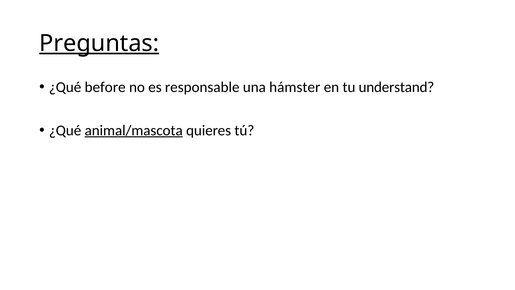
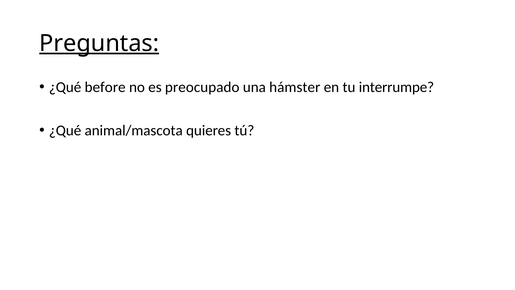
responsable: responsable -> preocupado
understand: understand -> interrumpe
animal/mascota underline: present -> none
